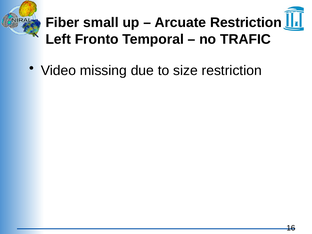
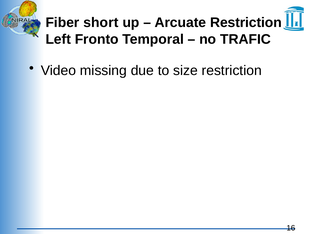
small: small -> short
